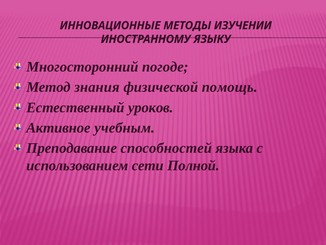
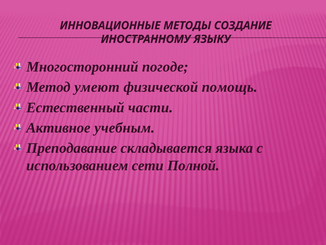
ИЗУЧЕНИИ: ИЗУЧЕНИИ -> СОЗДАНИЕ
знания: знания -> умеют
уроков: уроков -> части
способностей: способностей -> складывается
